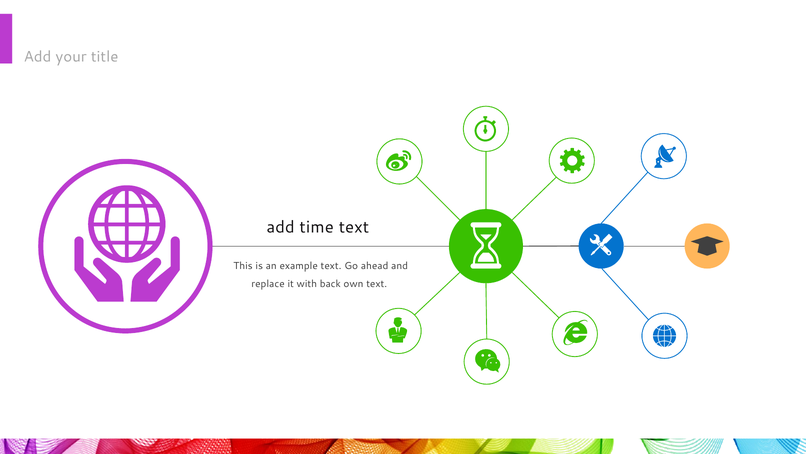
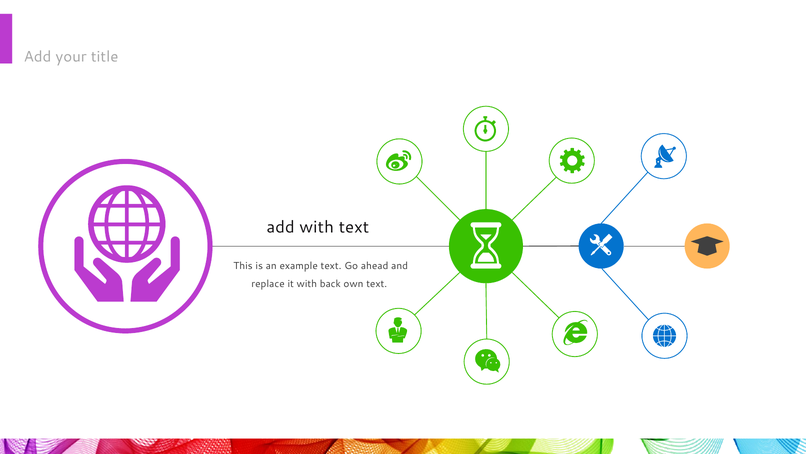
add time: time -> with
